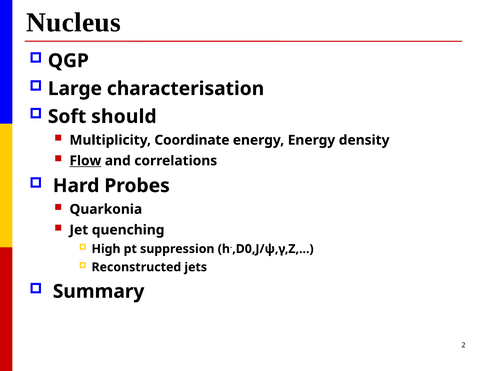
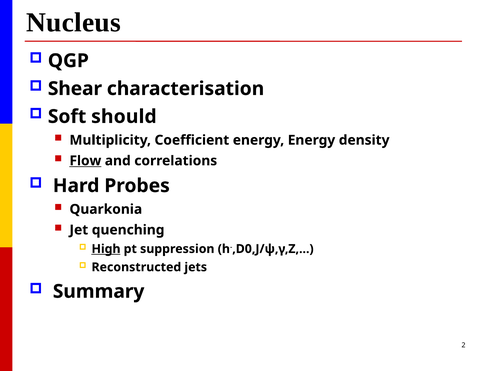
Large: Large -> Shear
Coordinate: Coordinate -> Coefficient
High underline: none -> present
